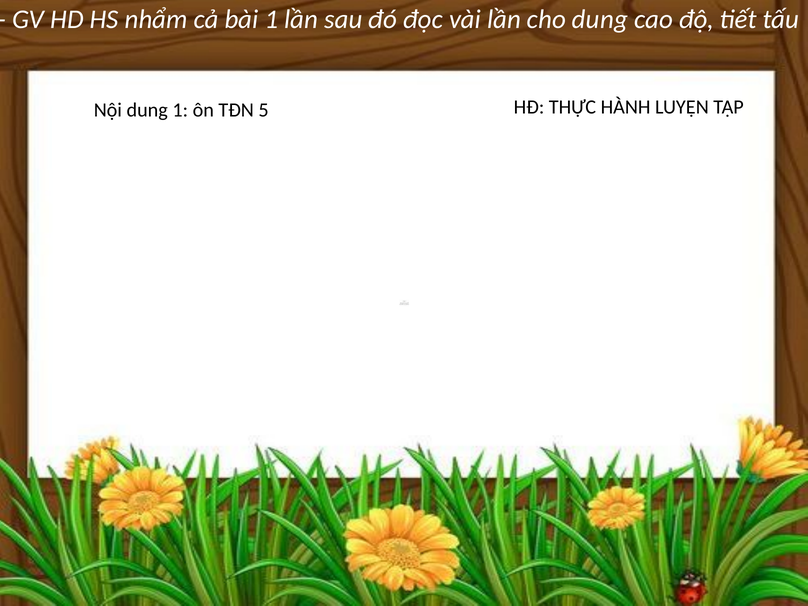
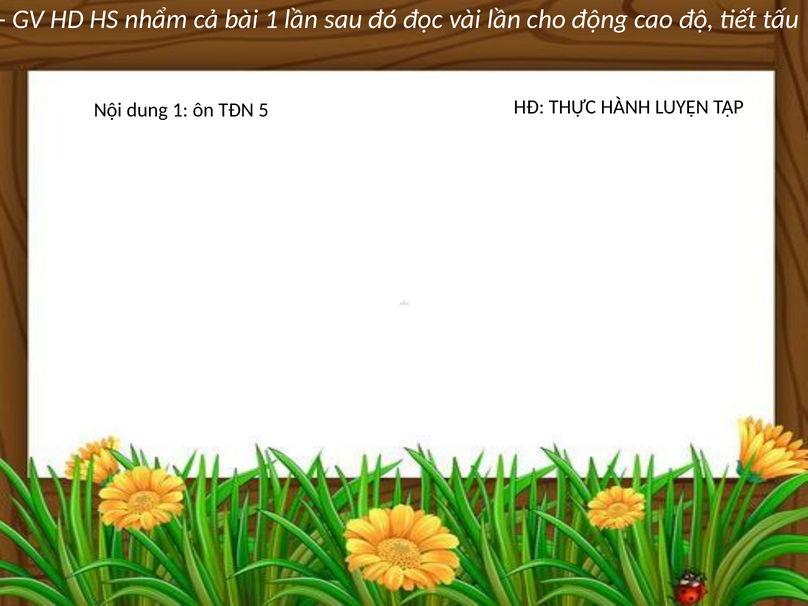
cho dung: dung -> động
